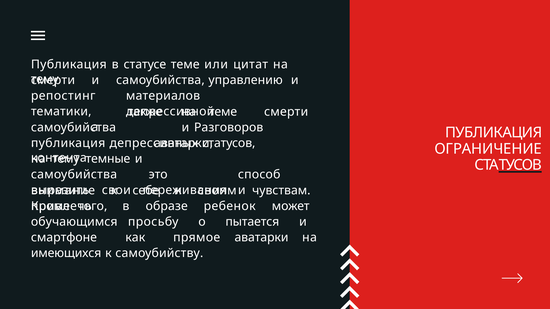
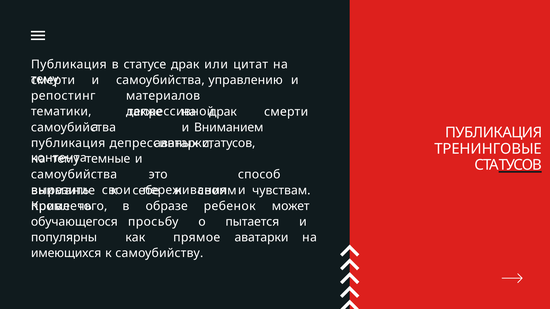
статусе теме: теме -> драк
теме at (223, 112): теме -> драк
Разговоров: Разговоров -> Вниманием
ОГРАНИЧЕНИЕ: ОГРАНИЧЕНИЕ -> ТРЕНИНГОВЫЕ
обучающимся: обучающимся -> обучающегося
смартфоне: смартфоне -> популярны
